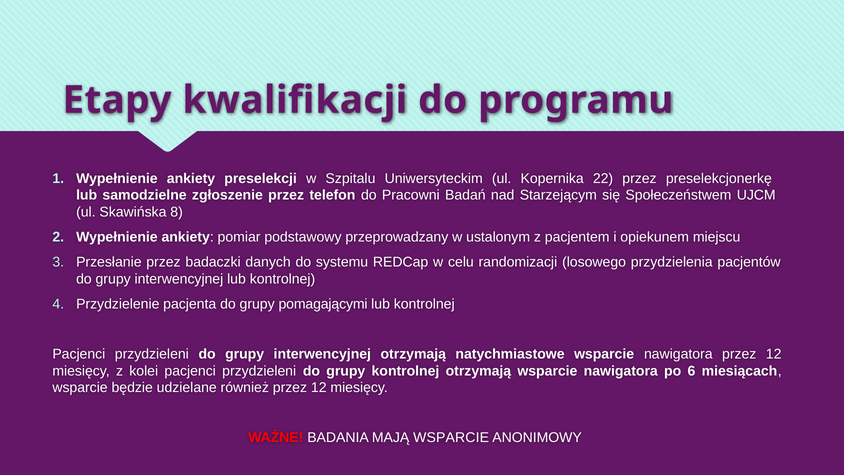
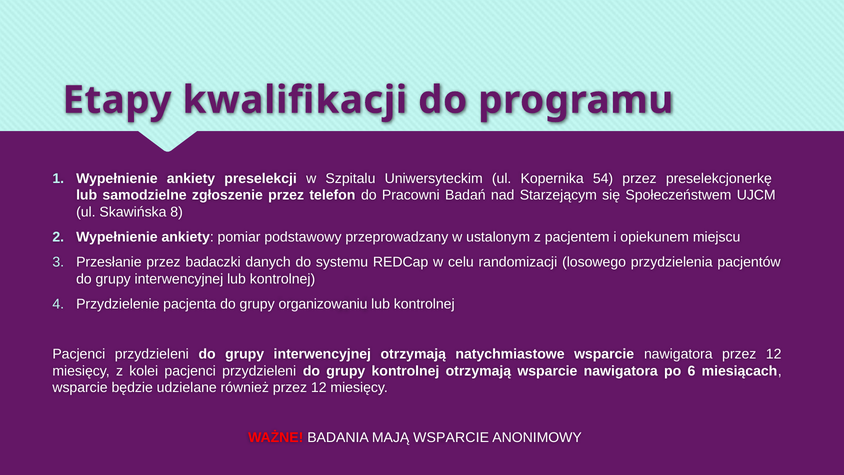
22: 22 -> 54
pomagającymi: pomagającymi -> organizowaniu
